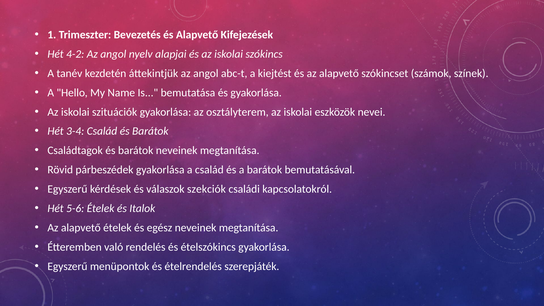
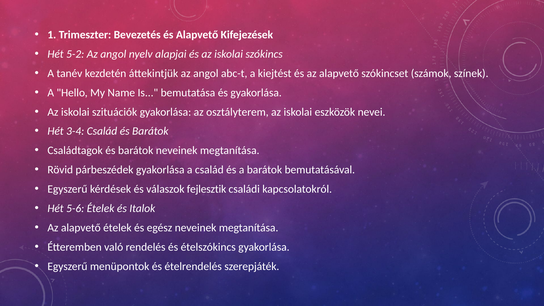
4-2: 4-2 -> 5-2
szekciók: szekciók -> fejlesztik
